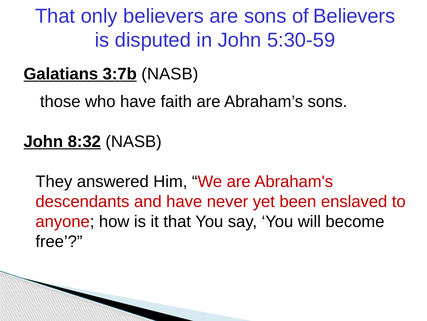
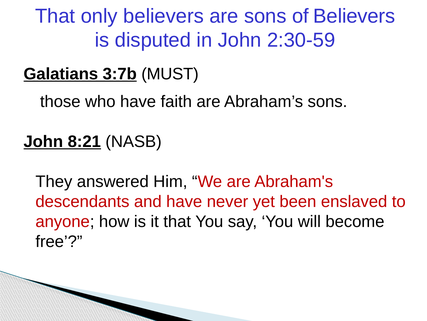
5:30-59: 5:30-59 -> 2:30-59
3:7b NASB: NASB -> MUST
8:32: 8:32 -> 8:21
